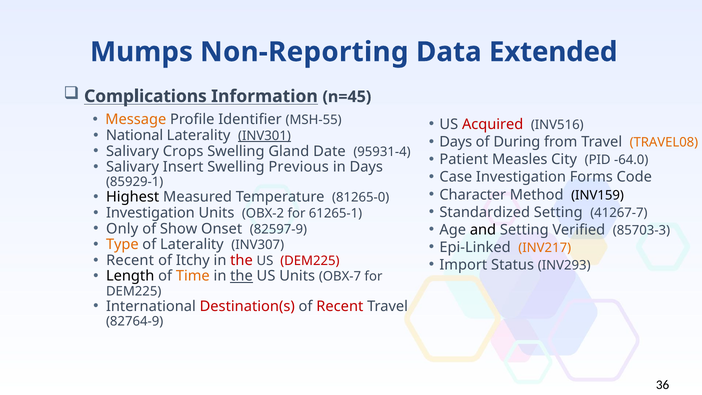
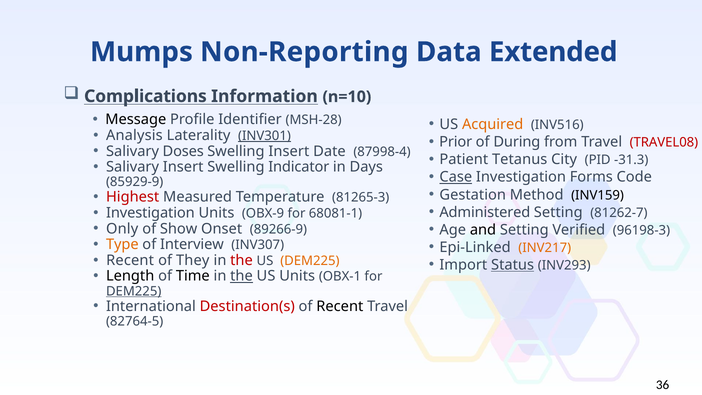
n=45: n=45 -> n=10
Message colour: orange -> black
MSH-55: MSH-55 -> MSH-28
Acquired colour: red -> orange
National: National -> Analysis
Days at (456, 142): Days -> Prior
TRAVEL08 colour: orange -> red
Crops: Crops -> Doses
Swelling Gland: Gland -> Insert
95931-4: 95931-4 -> 87998-4
Measles: Measles -> Tetanus
-64.0: -64.0 -> -31.3
Previous: Previous -> Indicator
Case underline: none -> present
85929-1: 85929-1 -> 85929-9
Character: Character -> Gestation
Highest colour: black -> red
81265-0: 81265-0 -> 81265-3
Standardized: Standardized -> Administered
41267-7: 41267-7 -> 81262-7
OBX-2: OBX-2 -> OBX-9
61265-1: 61265-1 -> 68081-1
82597-9: 82597-9 -> 89266-9
85703-3: 85703-3 -> 96198-3
of Laterality: Laterality -> Interview
Itchy: Itchy -> They
DEM225 at (310, 261) colour: red -> orange
Status underline: none -> present
Time colour: orange -> black
OBX-7: OBX-7 -> OBX-1
DEM225 at (134, 291) underline: none -> present
Recent at (340, 306) colour: red -> black
82764-9: 82764-9 -> 82764-5
